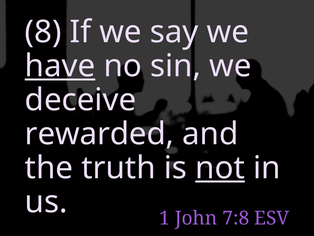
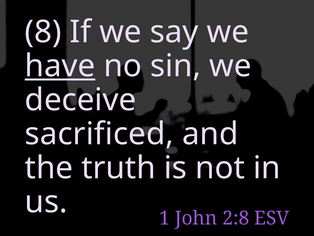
rewarded: rewarded -> sacrificed
not underline: present -> none
7:8: 7:8 -> 2:8
